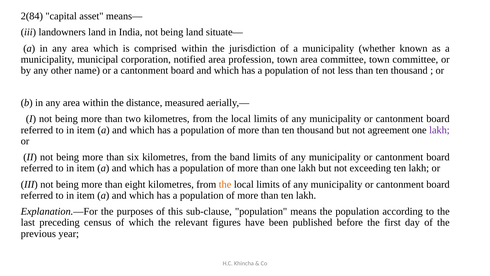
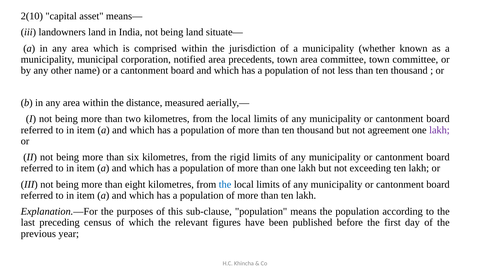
2(84: 2(84 -> 2(10
profession: profession -> precedents
band: band -> rigid
the at (225, 184) colour: orange -> blue
